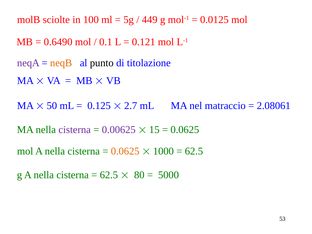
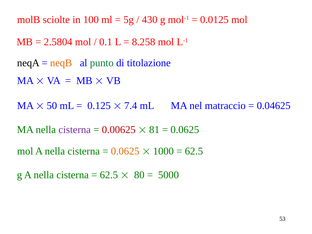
449: 449 -> 430
0.6490: 0.6490 -> 2.5804
0.121: 0.121 -> 8.258
neqA colour: purple -> black
punto colour: black -> green
2.7: 2.7 -> 7.4
2.08061: 2.08061 -> 0.04625
0.00625 colour: purple -> red
15: 15 -> 81
